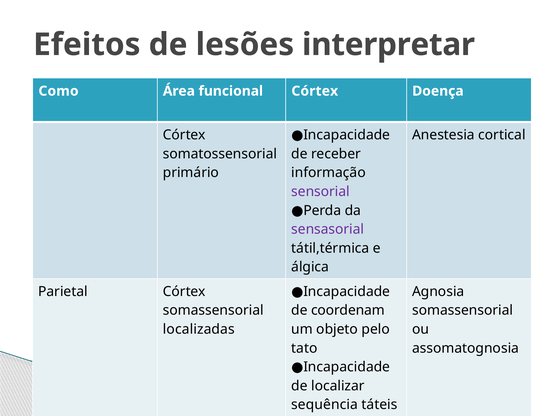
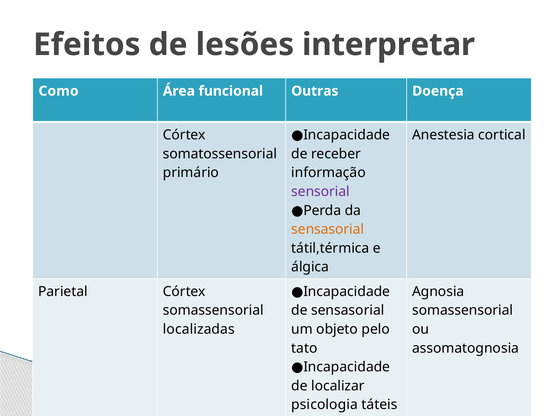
funcional Córtex: Córtex -> Outras
sensasorial at (328, 229) colour: purple -> orange
de coordenam: coordenam -> sensasorial
sequência: sequência -> psicologia
